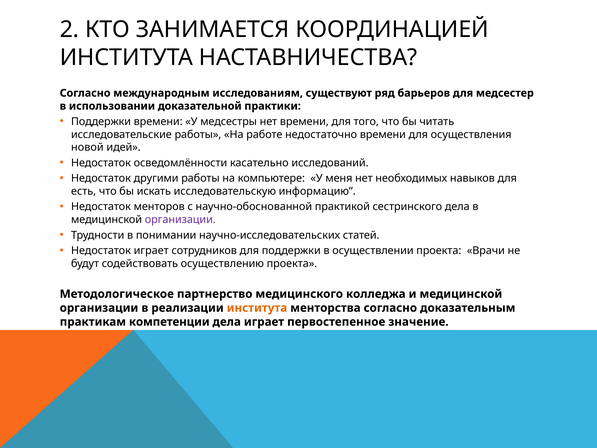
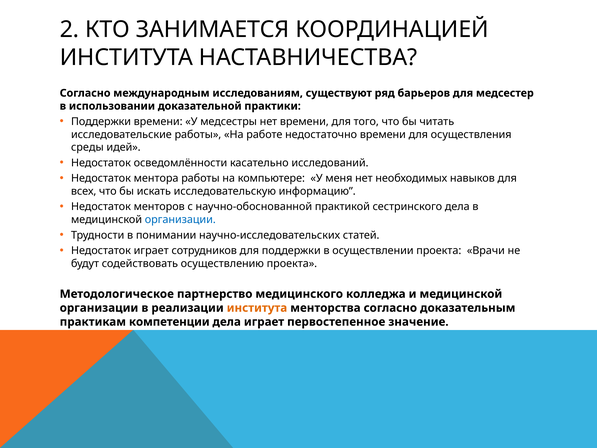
новой: новой -> среды
другими: другими -> ментора
есть: есть -> всех
организации at (180, 220) colour: purple -> blue
